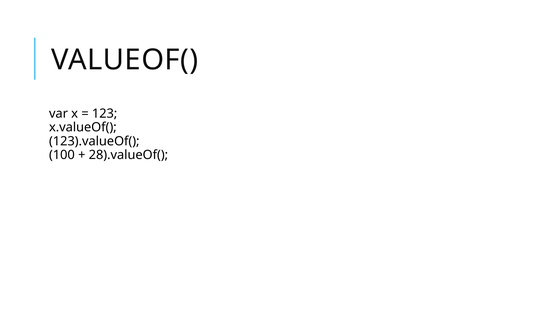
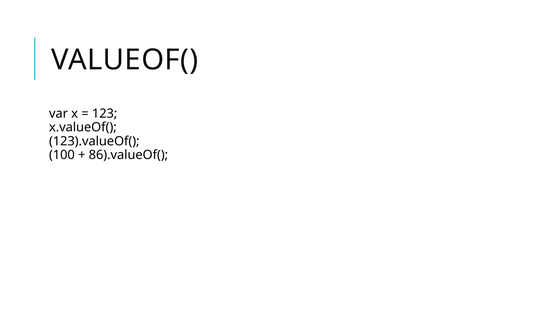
28).valueOf(: 28).valueOf( -> 86).valueOf(
